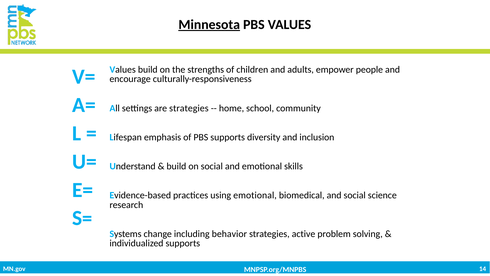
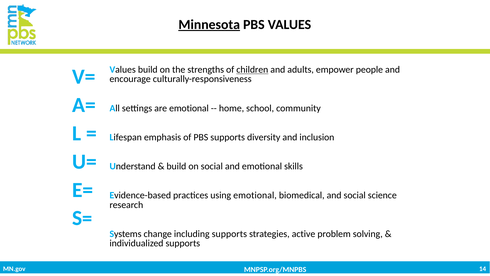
children underline: none -> present
are strategies: strategies -> emotional
including behavior: behavior -> supports
